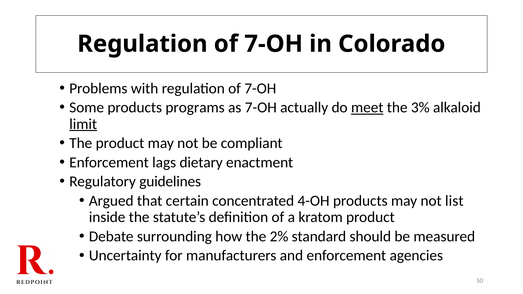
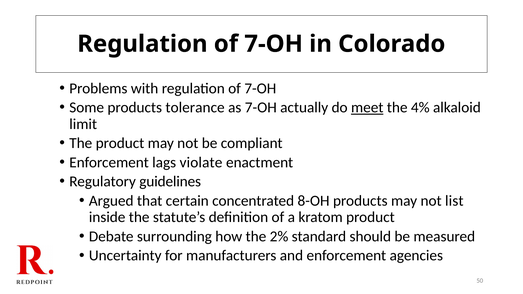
programs: programs -> tolerance
3%: 3% -> 4%
limit underline: present -> none
dietary: dietary -> violate
4-OH: 4-OH -> 8-OH
